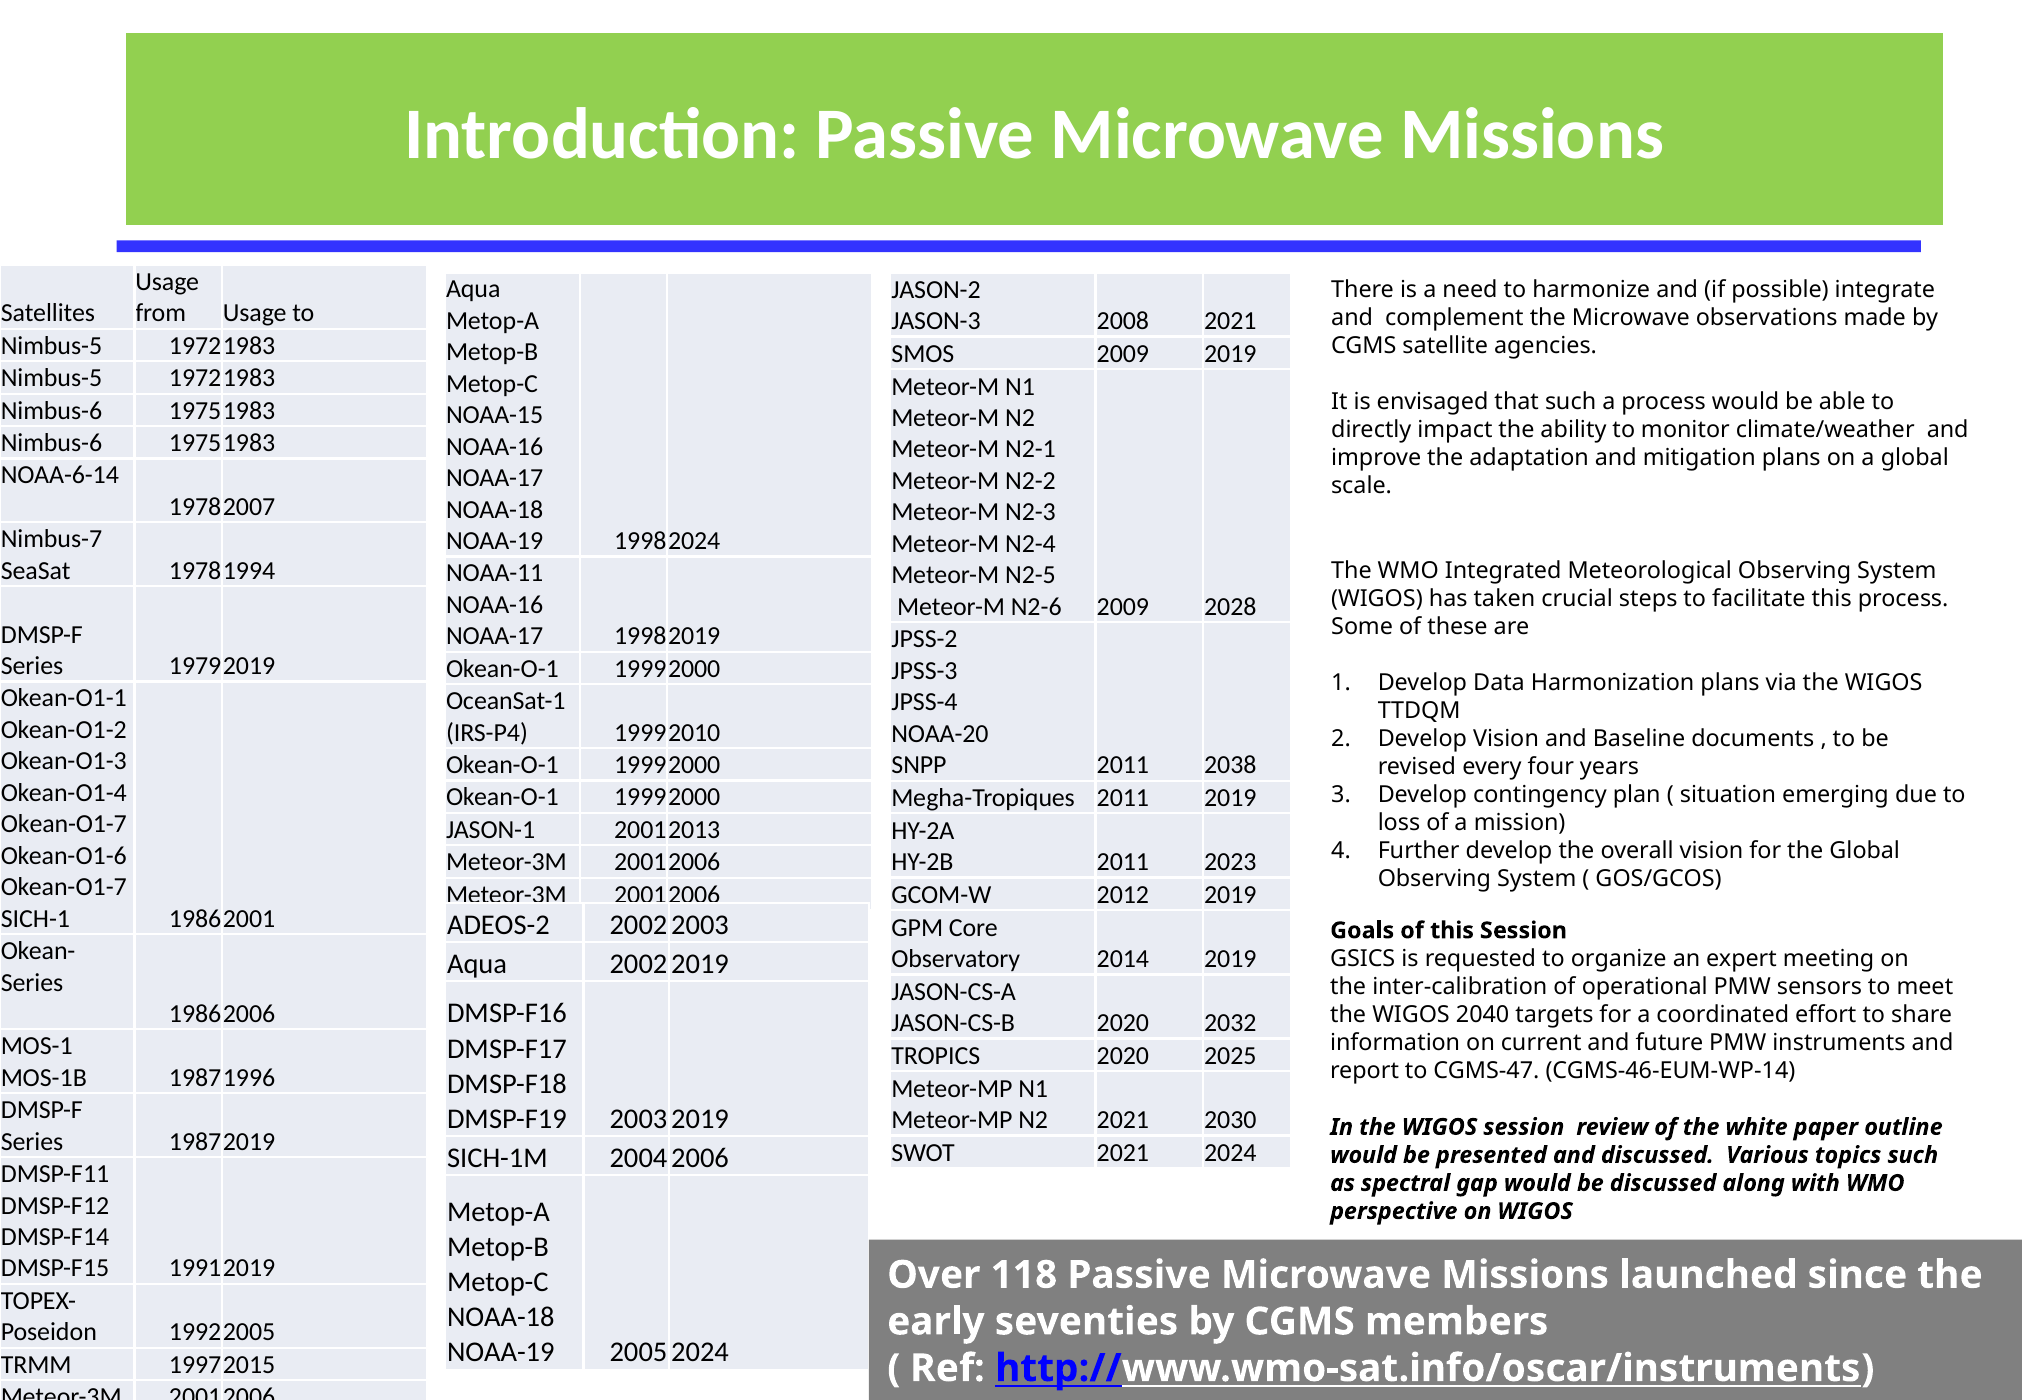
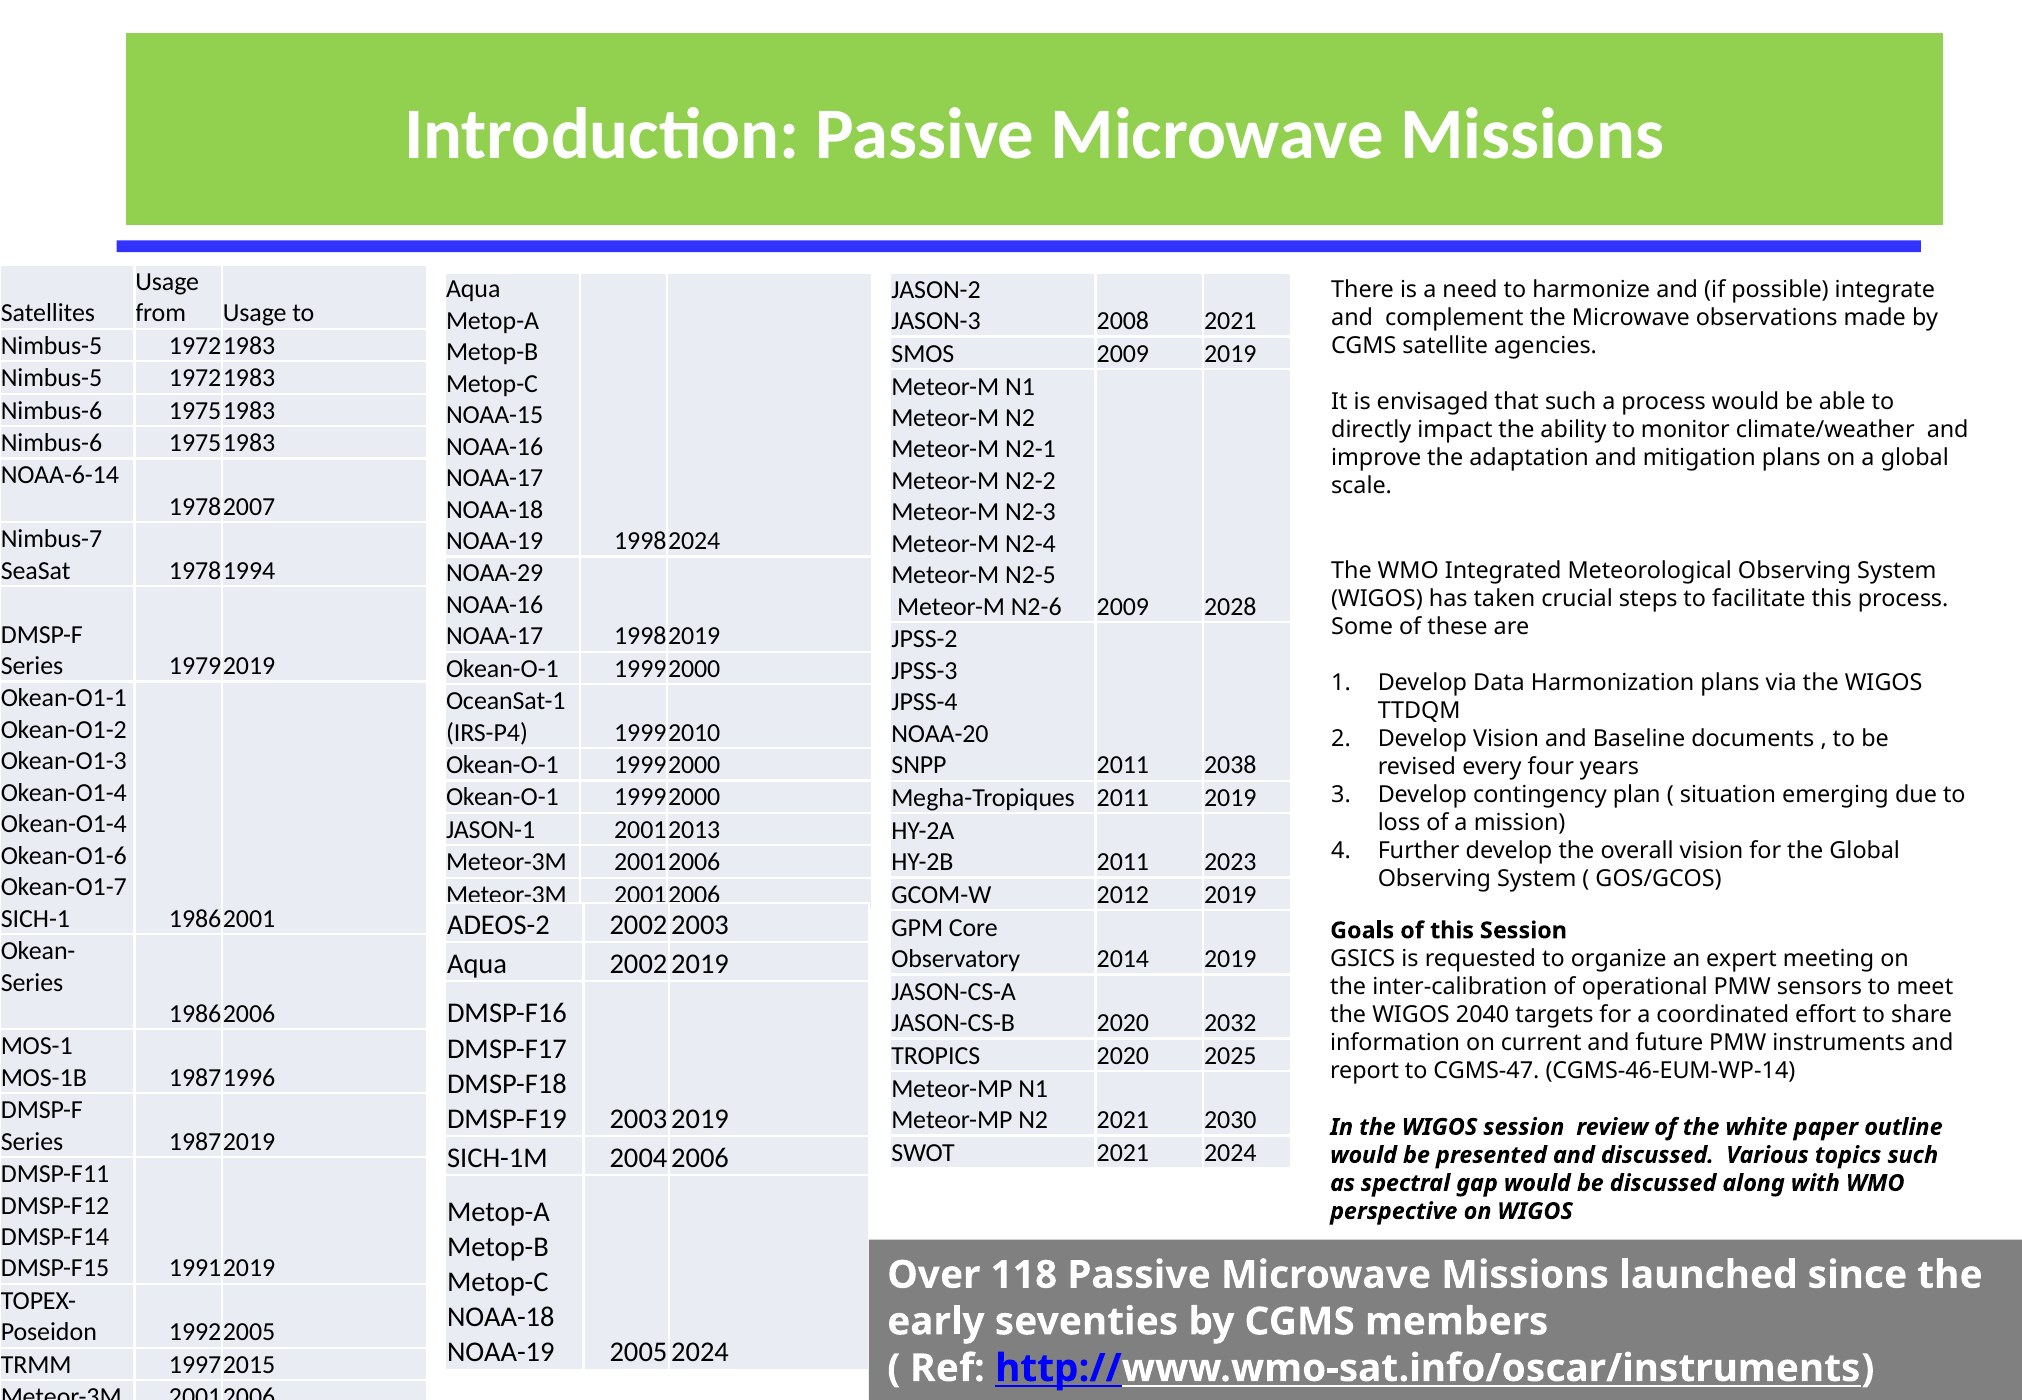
NOAA-11: NOAA-11 -> NOAA-29
Okean-O1-7 at (64, 824): Okean-O1-7 -> Okean-O1-4
